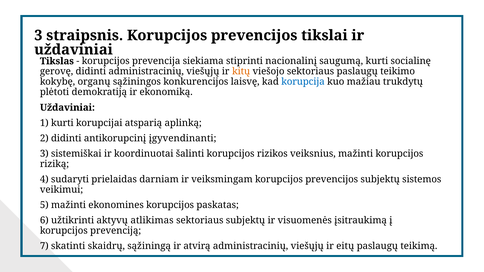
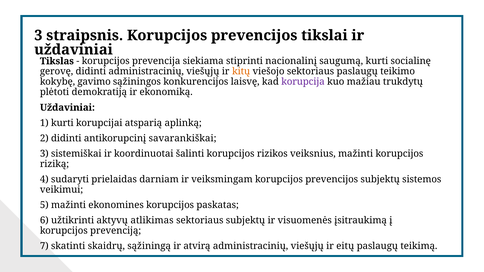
organų: organų -> gavimo
korupcija colour: blue -> purple
įgyvendinanti: įgyvendinanti -> savarankiškai
